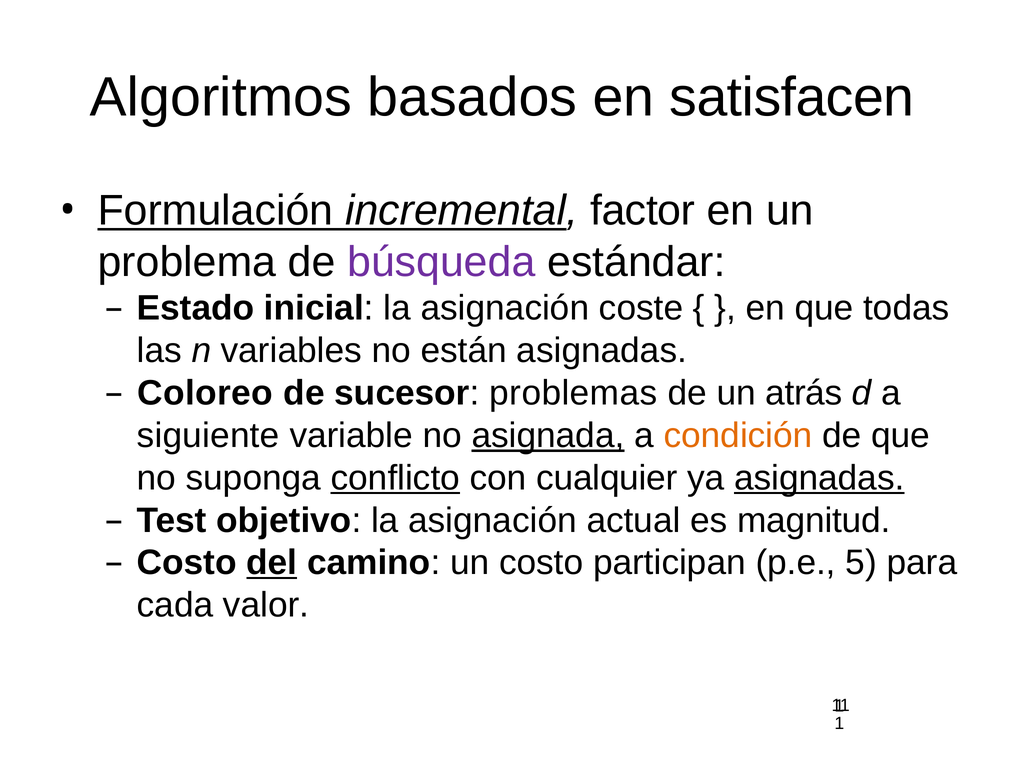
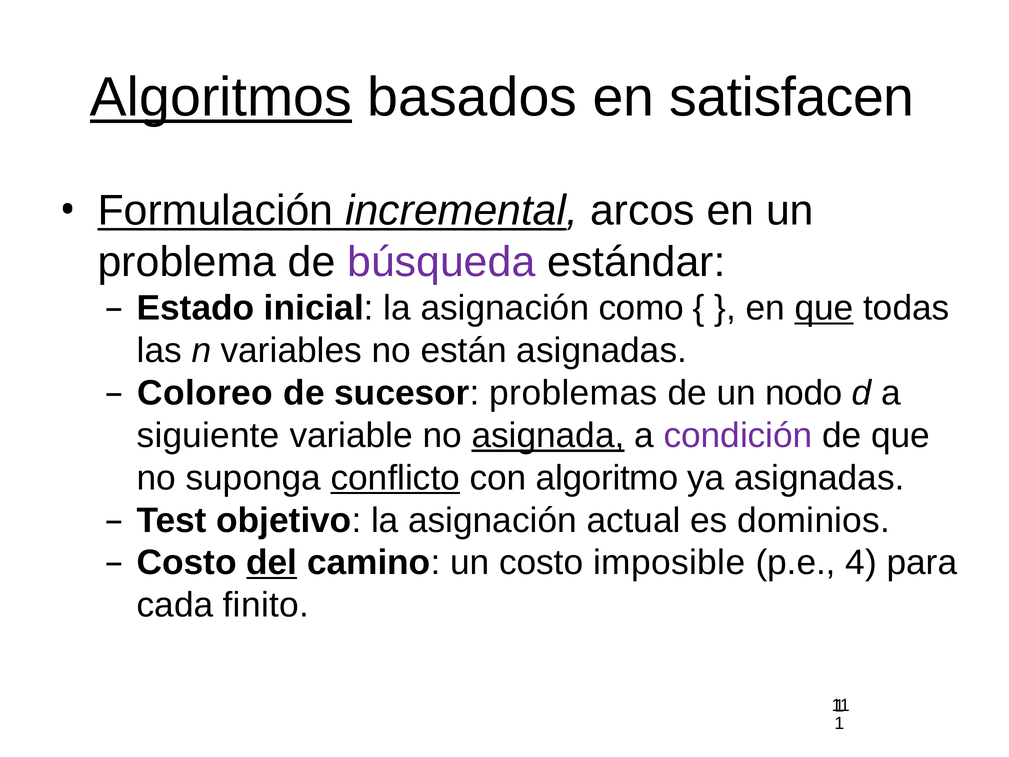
Algoritmos underline: none -> present
factor: factor -> arcos
coste: coste -> como
que at (824, 308) underline: none -> present
atrás: atrás -> nodo
condición colour: orange -> purple
cualquier: cualquier -> algoritmo
asignadas at (819, 478) underline: present -> none
magnitud: magnitud -> dominios
participan: participan -> imposible
5: 5 -> 4
valor: valor -> finito
